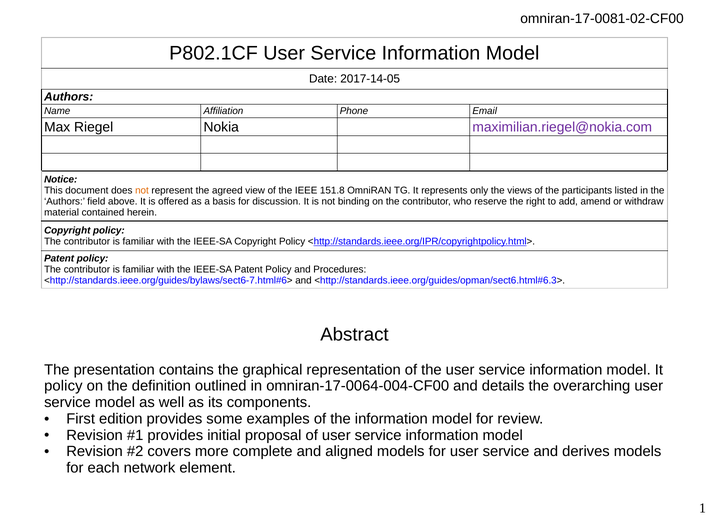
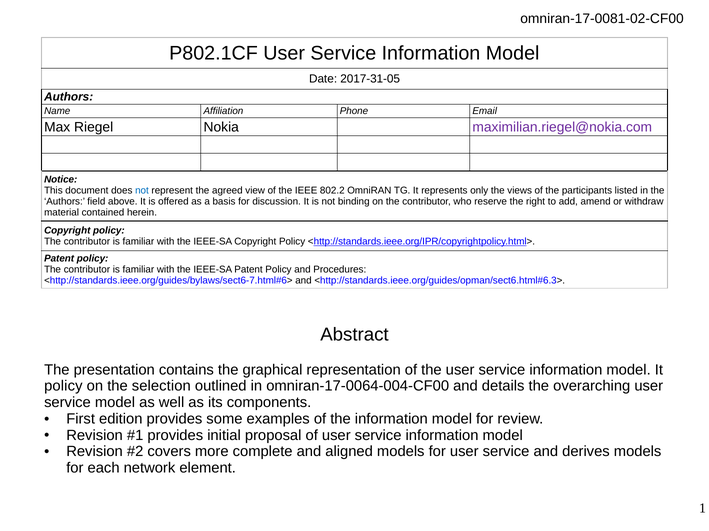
2017-14-05: 2017-14-05 -> 2017-31-05
not at (142, 191) colour: orange -> blue
151.8: 151.8 -> 802.2
definition: definition -> selection
